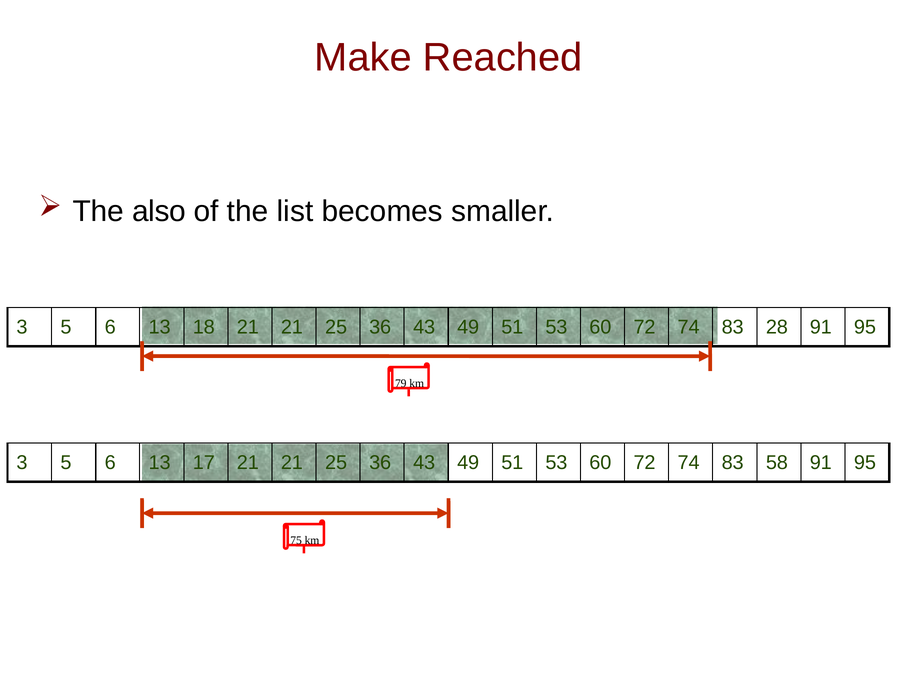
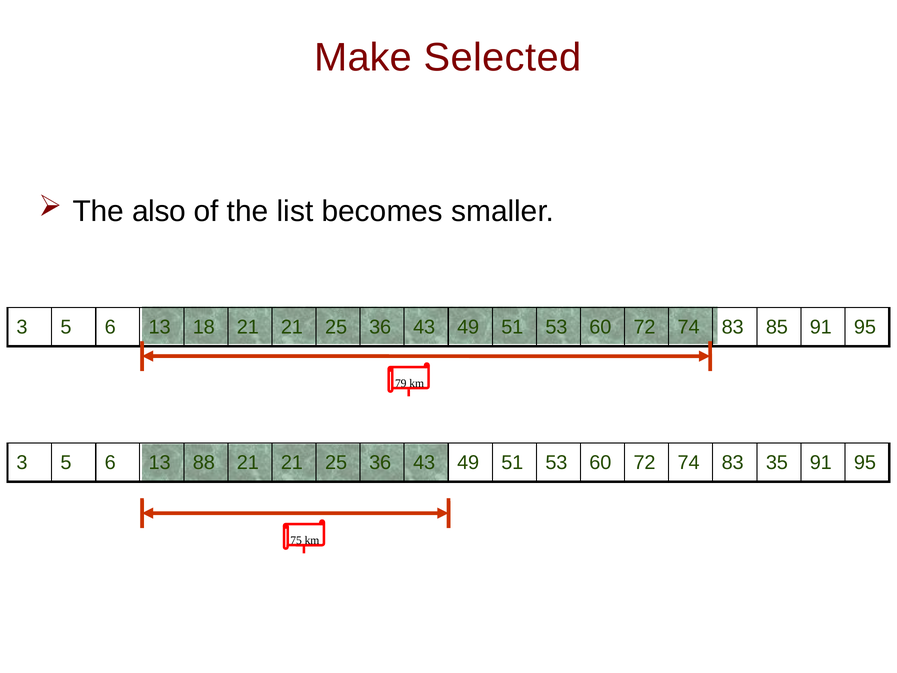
Reached: Reached -> Selected
28: 28 -> 85
17: 17 -> 88
58: 58 -> 35
